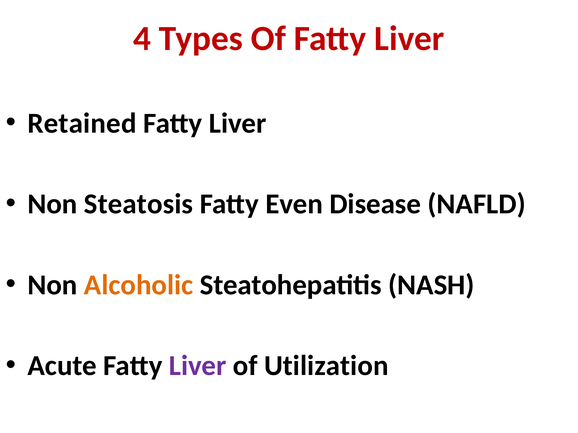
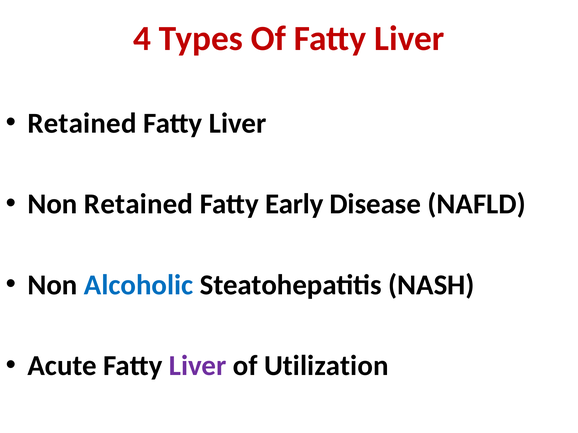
Non Steatosis: Steatosis -> Retained
Even: Even -> Early
Alcoholic colour: orange -> blue
